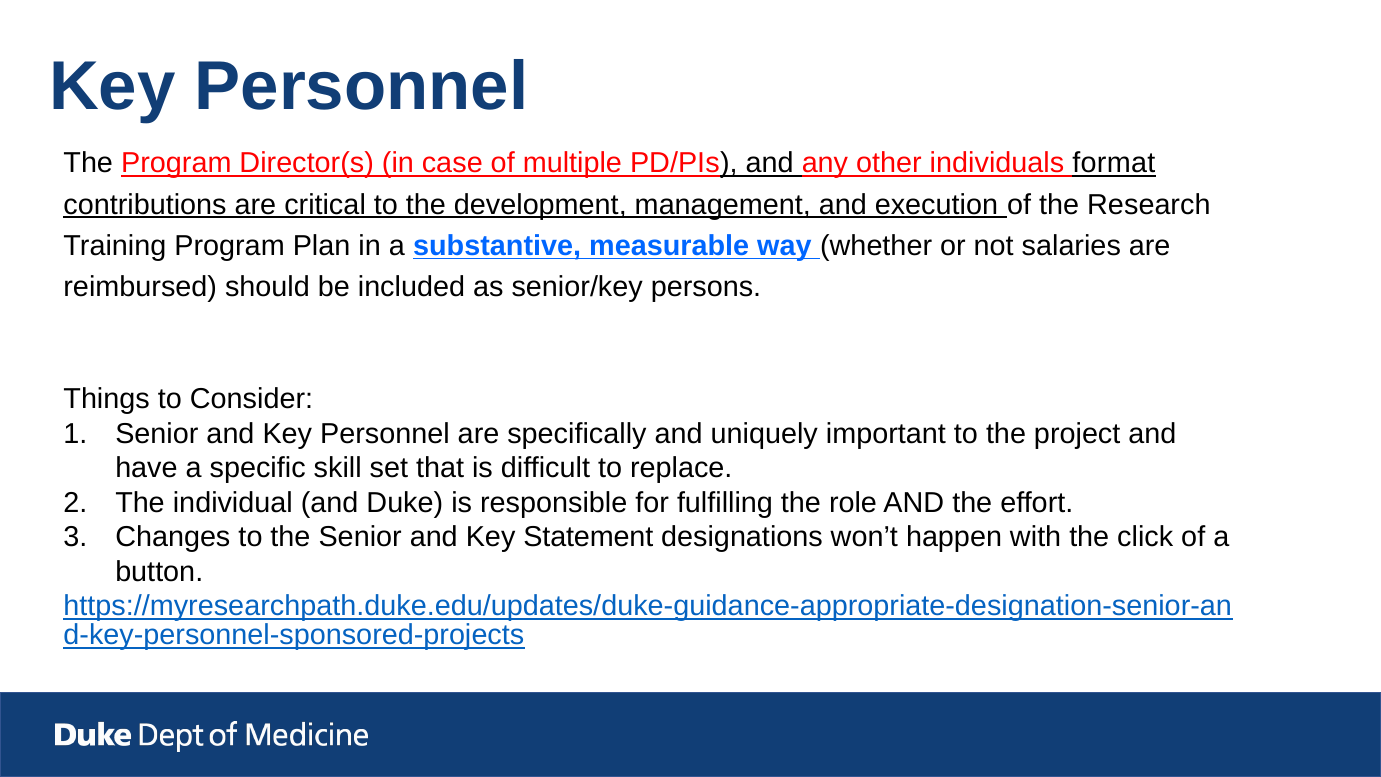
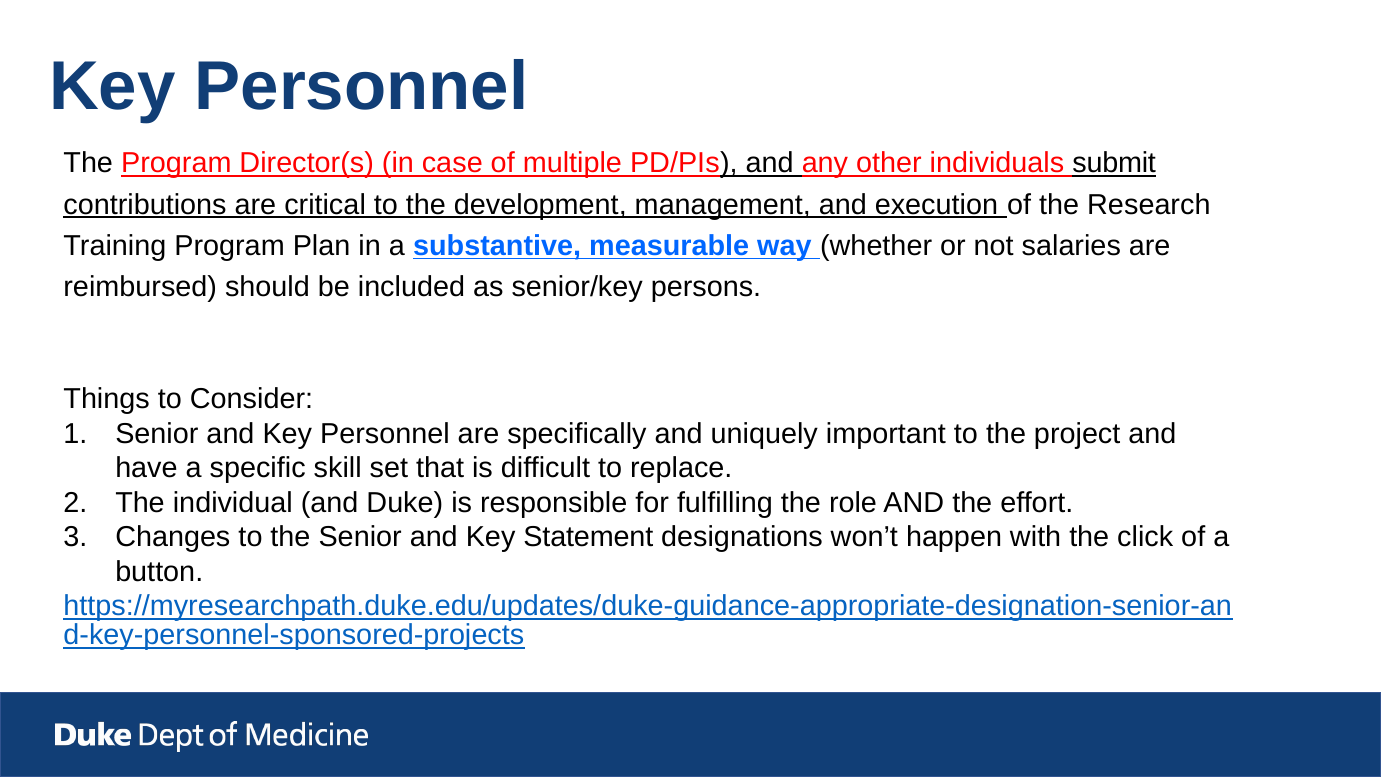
format: format -> submit
